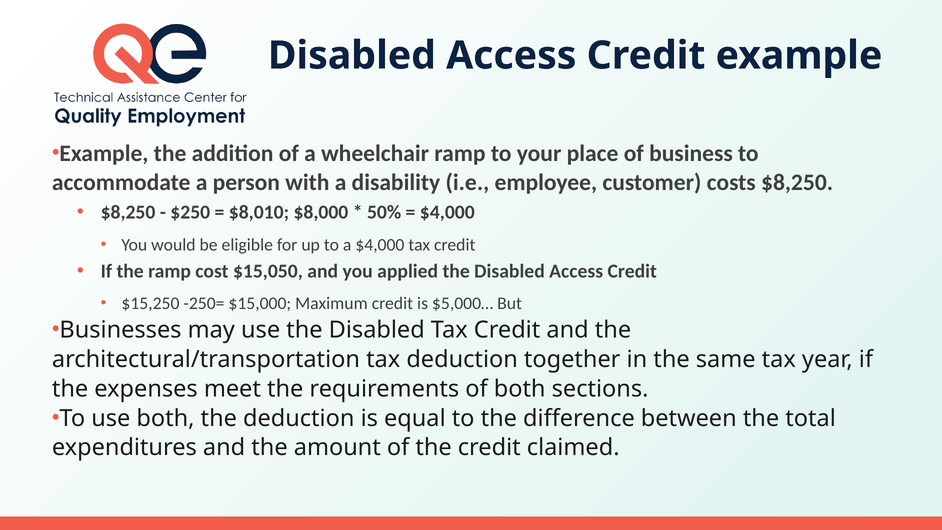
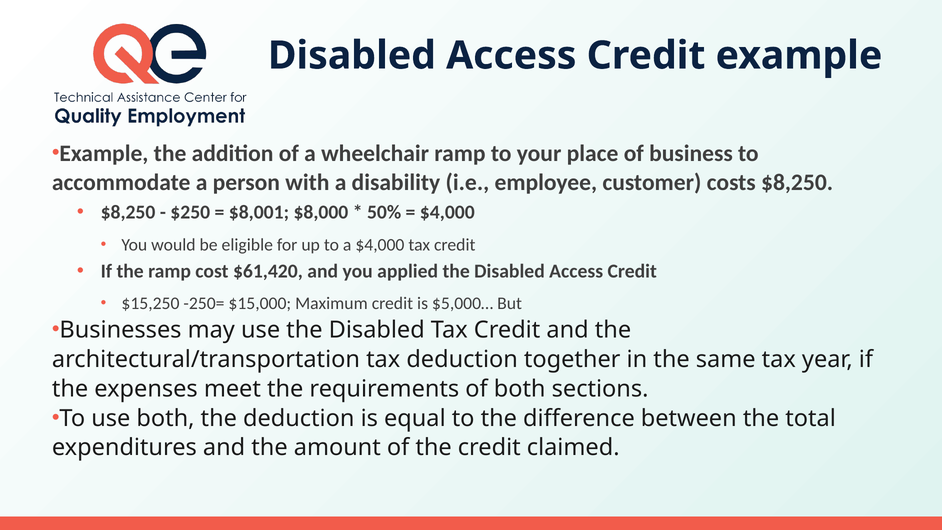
$8,010: $8,010 -> $8,001
$15,050: $15,050 -> $61,420
